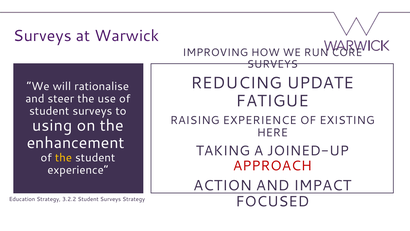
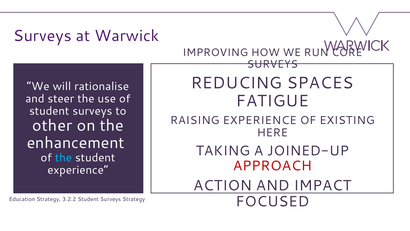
UPDATE: UPDATE -> SPACES
using: using -> other
the at (63, 157) colour: yellow -> light blue
